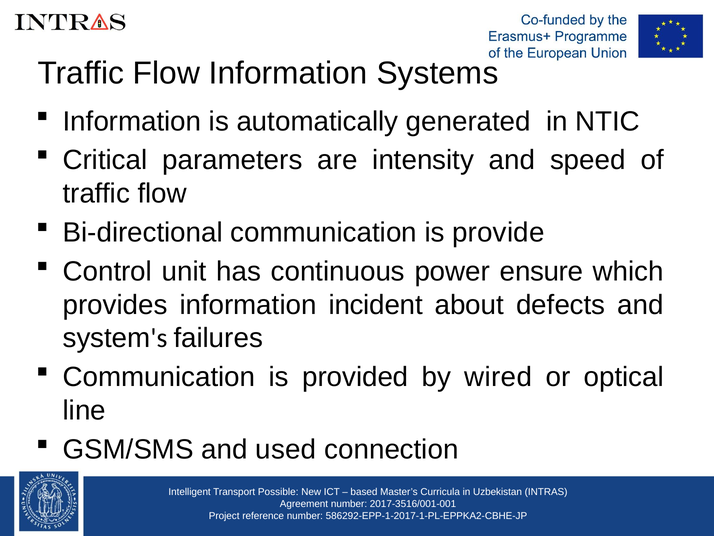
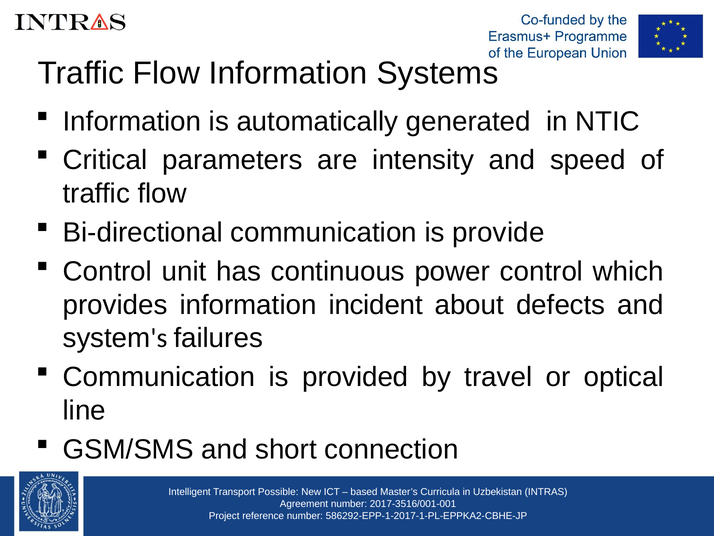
power ensure: ensure -> control
wired: wired -> travel
used: used -> short
